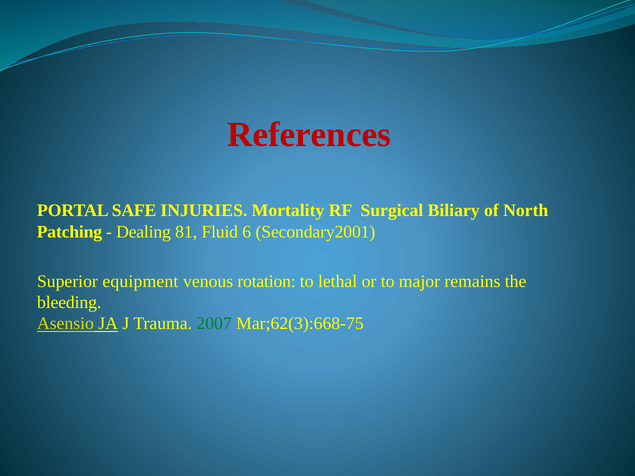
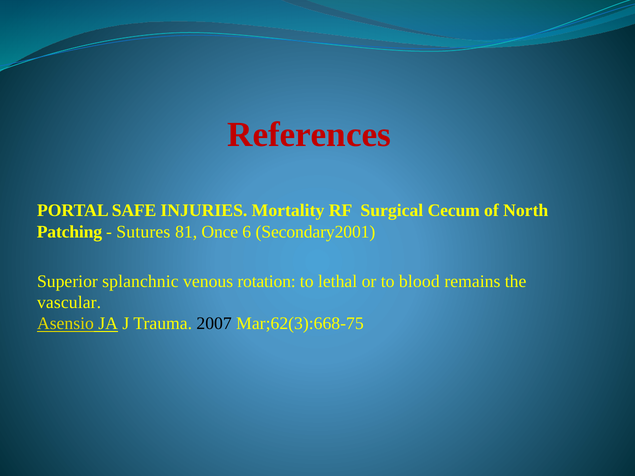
Biliary: Biliary -> Cecum
Dealing: Dealing -> Sutures
Fluid: Fluid -> Once
equipment: equipment -> splanchnic
major: major -> blood
bleeding: bleeding -> vascular
2007 colour: green -> black
